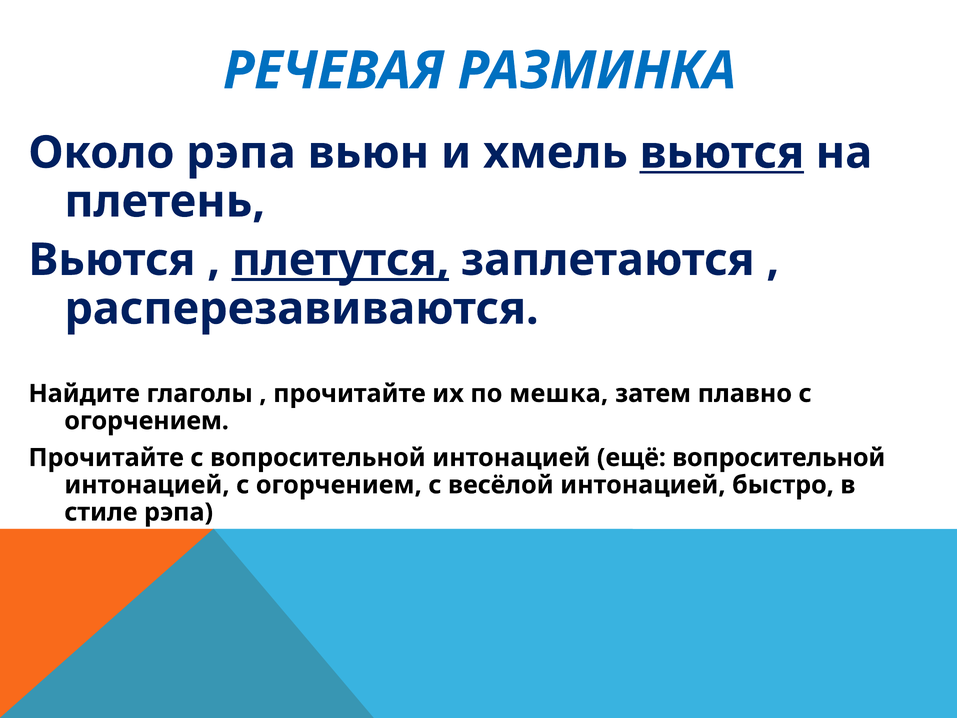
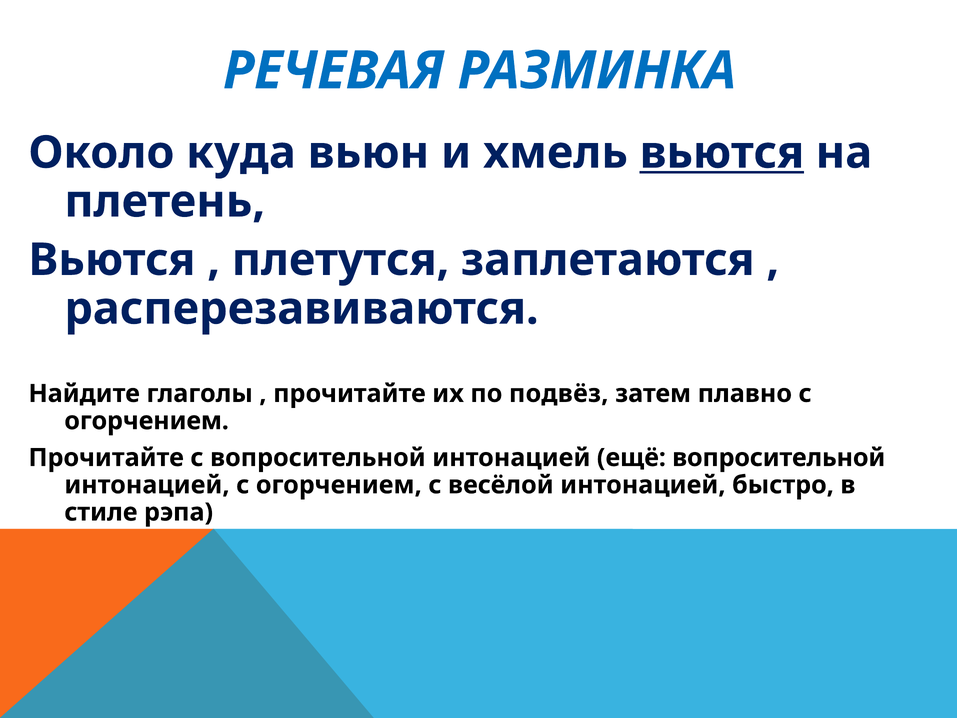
Около рэпа: рэпа -> куда
плетутся underline: present -> none
мешка: мешка -> подвёз
